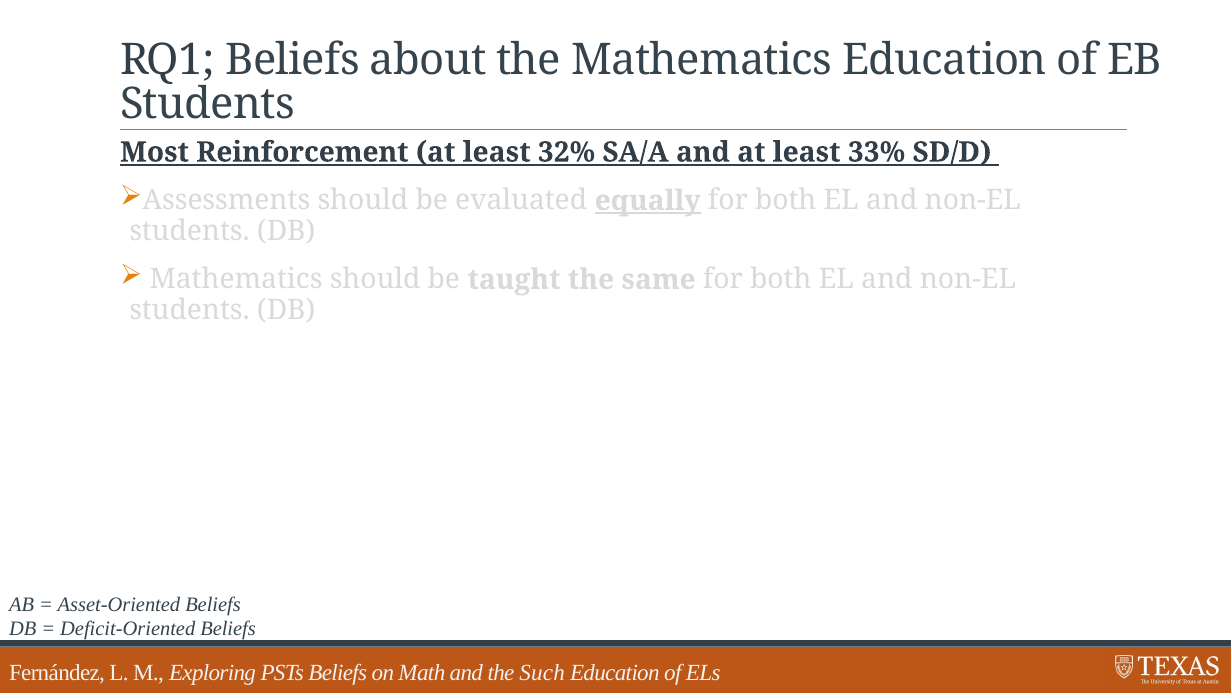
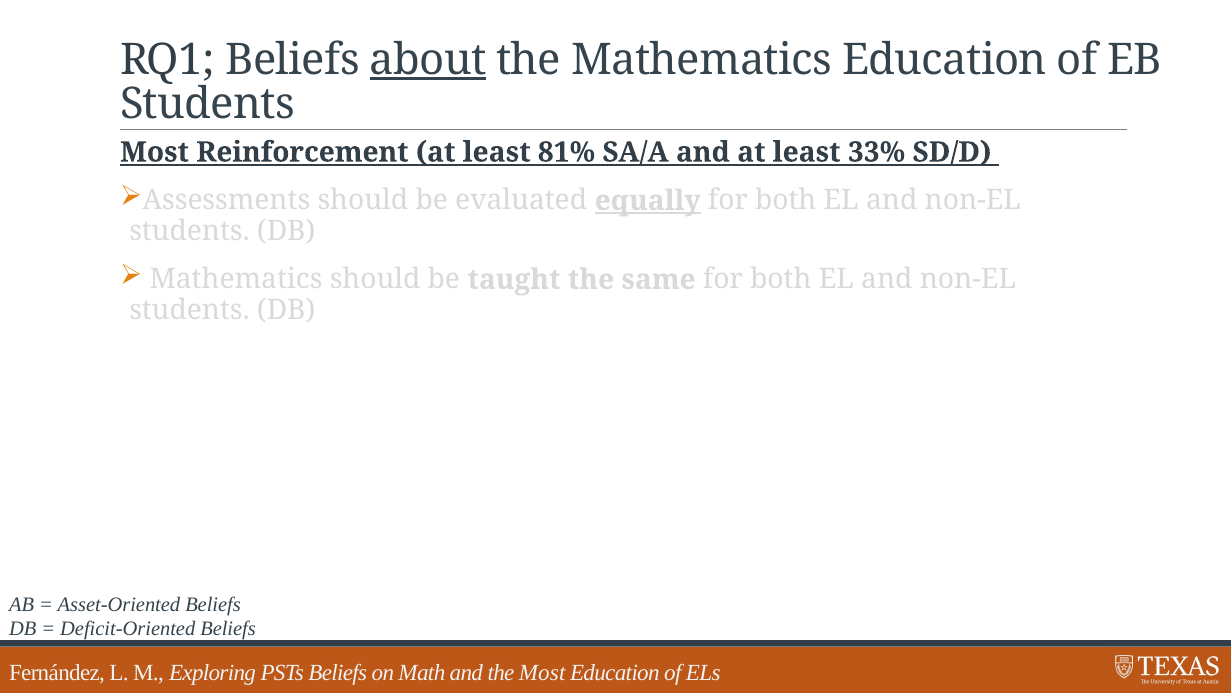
about underline: none -> present
32%: 32% -> 81%
the Such: Such -> Most
